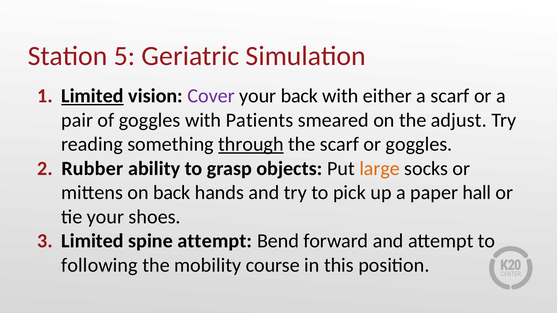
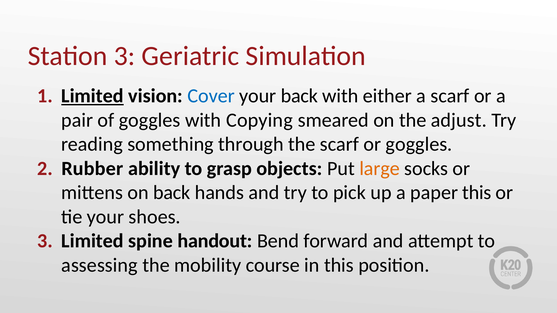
Station 5: 5 -> 3
Cover colour: purple -> blue
Patients: Patients -> Copying
through underline: present -> none
paper hall: hall -> this
spine attempt: attempt -> handout
following: following -> assessing
